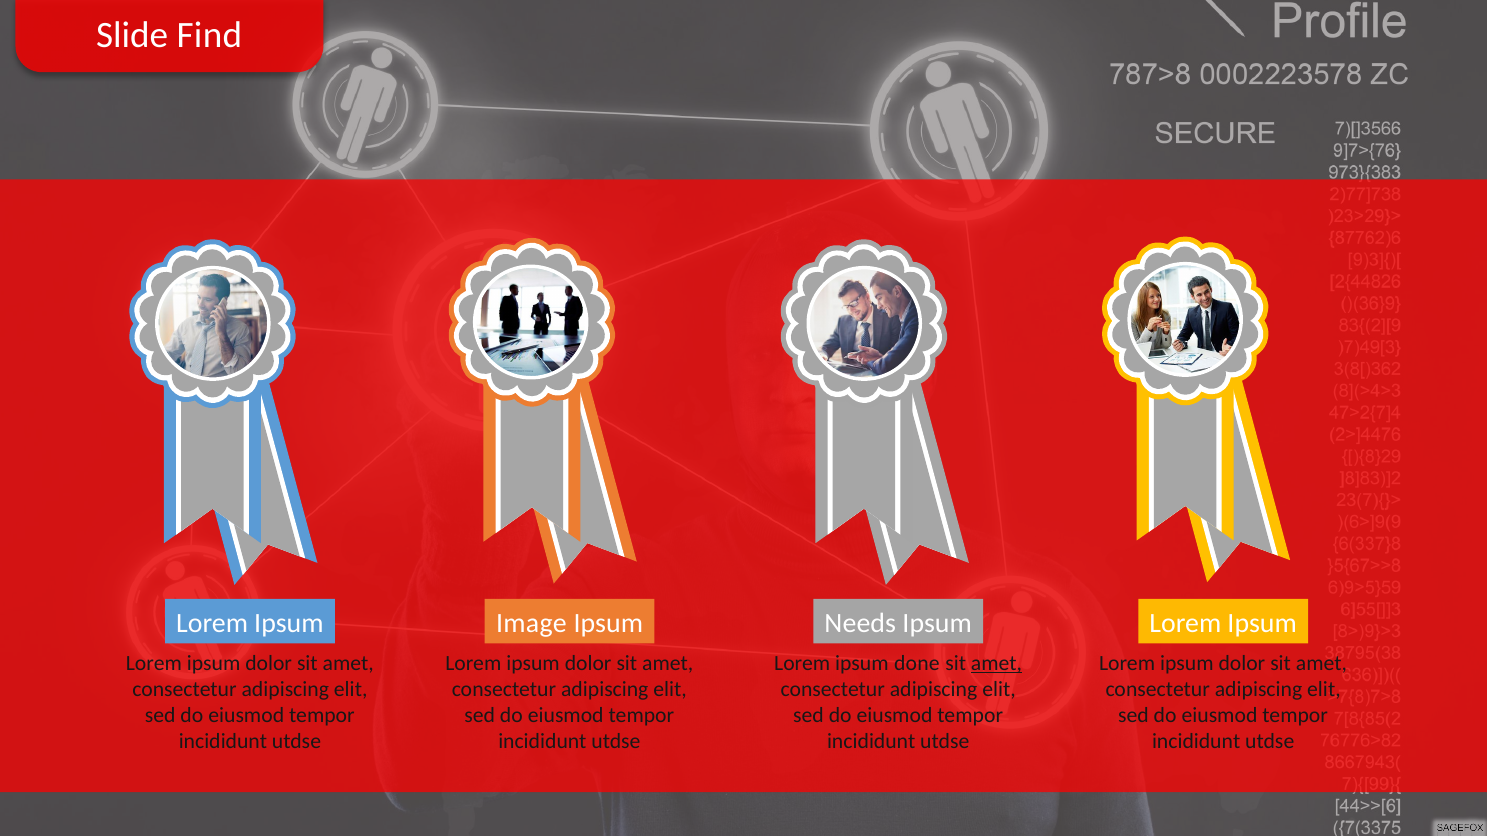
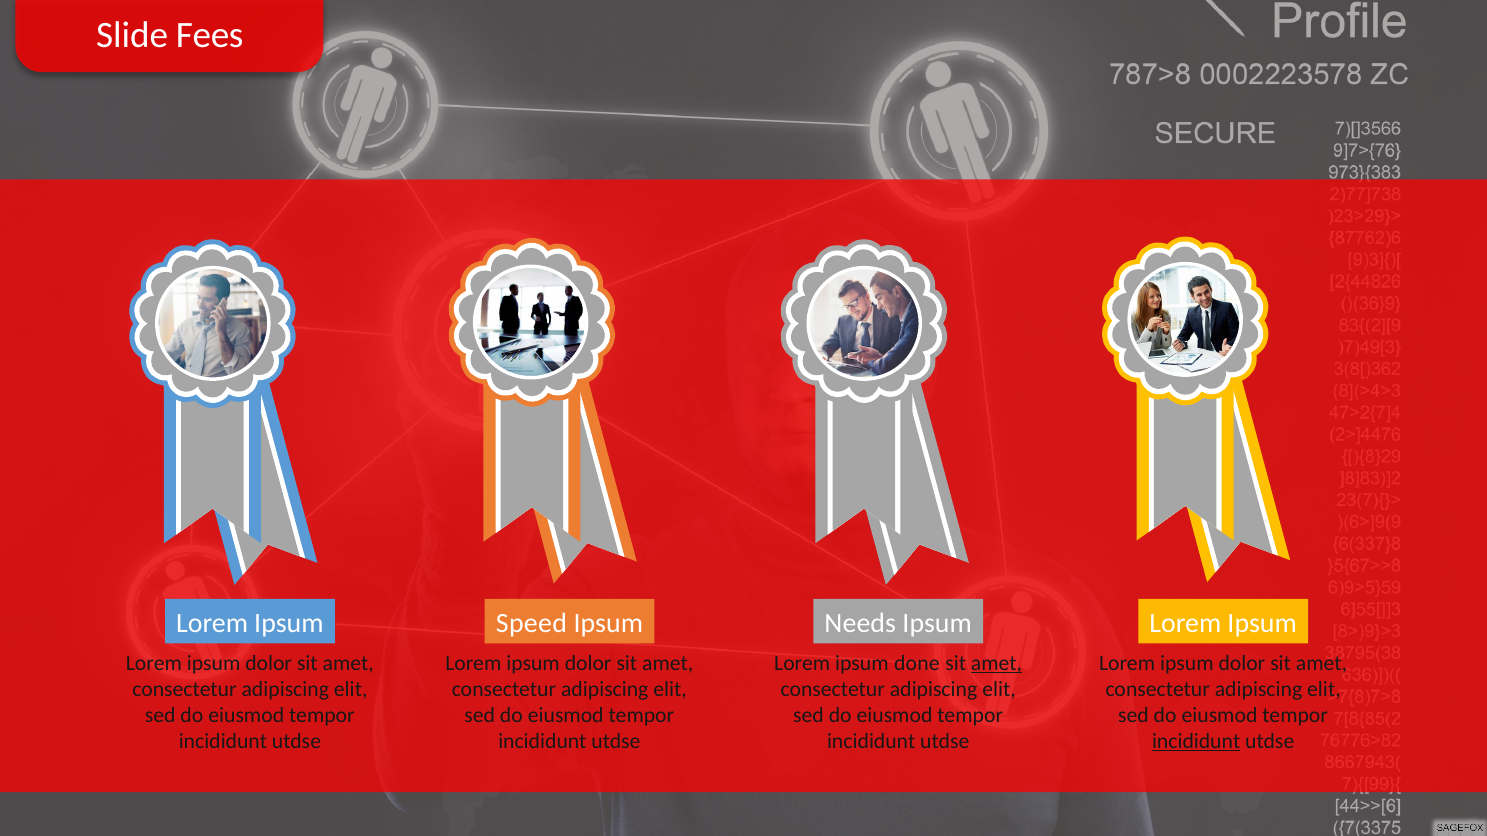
Find: Find -> Fees
Image: Image -> Speed
incididunt at (1196, 742) underline: none -> present
